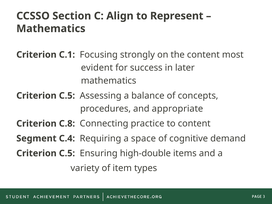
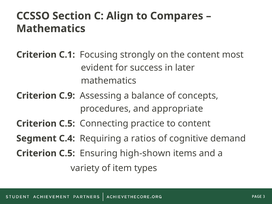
Represent: Represent -> Compares
C.5 at (67, 96): C.5 -> C.9
C.8 at (67, 124): C.8 -> C.5
space: space -> ratios
high-double: high-double -> high-shown
